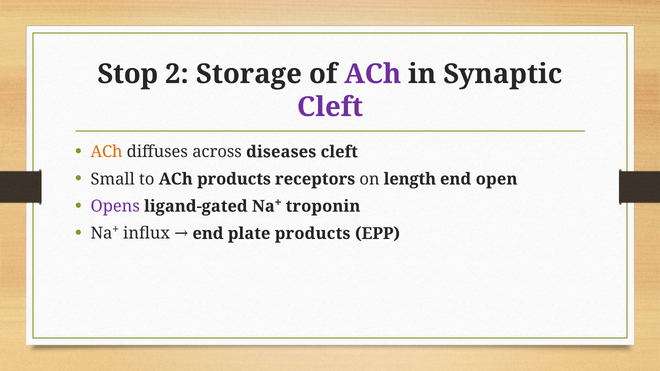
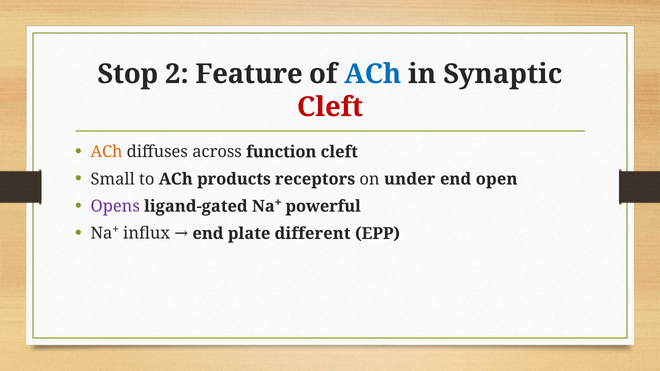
Storage: Storage -> Feature
ACh at (373, 74) colour: purple -> blue
Cleft at (330, 107) colour: purple -> red
diseases: diseases -> function
length: length -> under
troponin: troponin -> powerful
plate products: products -> different
